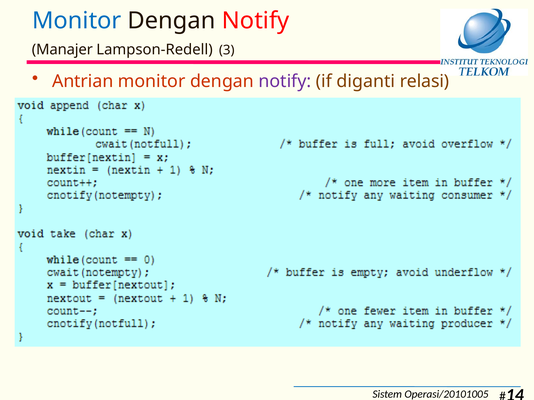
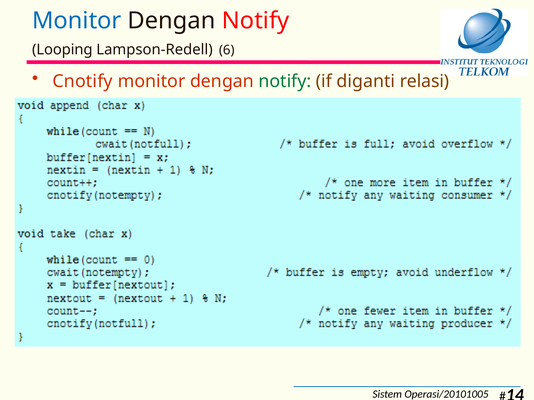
Manajer: Manajer -> Looping
3: 3 -> 6
Antrian: Antrian -> Cnotify
notify at (285, 81) colour: purple -> green
